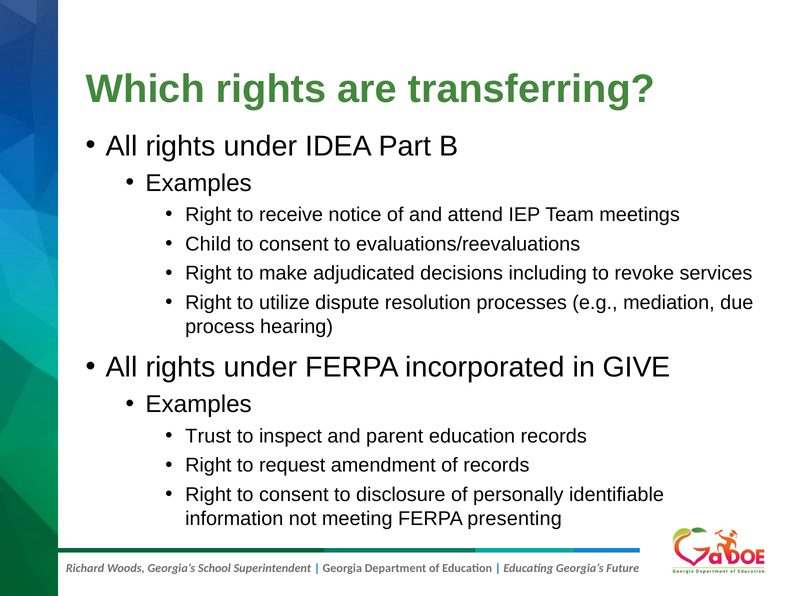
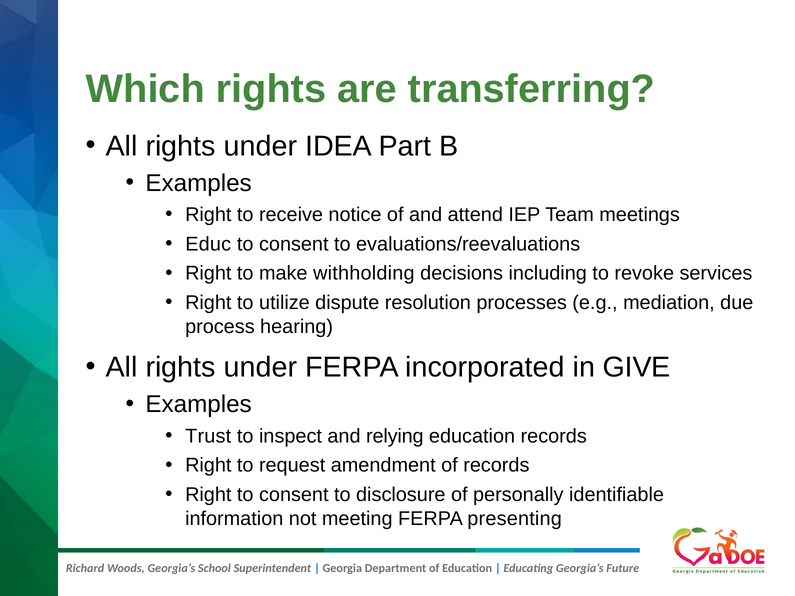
Child: Child -> Educ
adjudicated: adjudicated -> withholding
parent: parent -> relying
